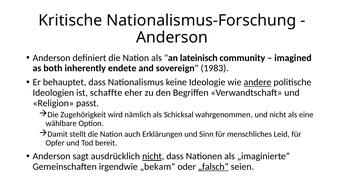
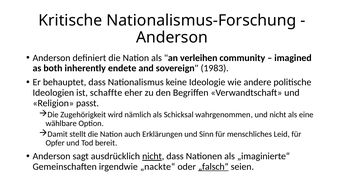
lateinisch: lateinisch -> verleihen
andere underline: present -> none
„bekam“: „bekam“ -> „nackte“
